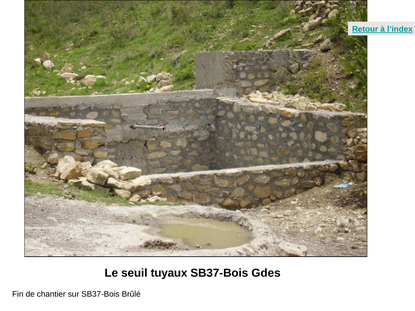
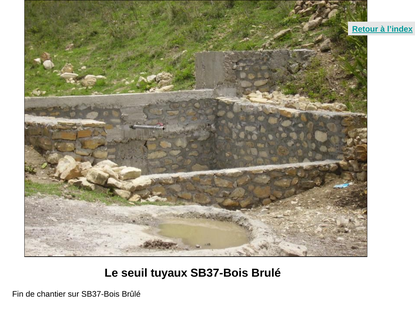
Gdes: Gdes -> Brulé
